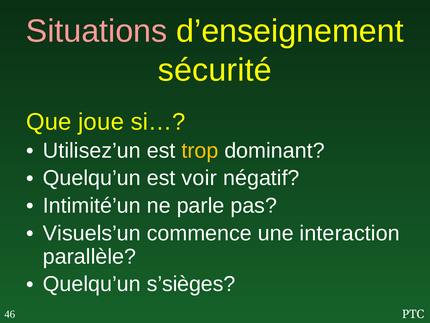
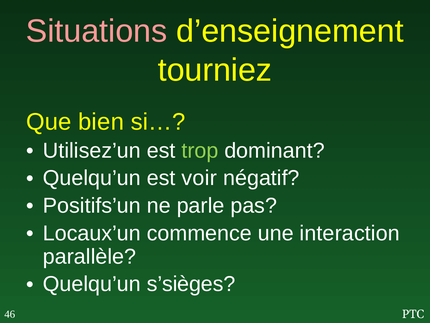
sécurité: sécurité -> tourniez
joue: joue -> bien
trop colour: yellow -> light green
Intimité’un: Intimité’un -> Positifs’un
Visuels’un: Visuels’un -> Locaux’un
